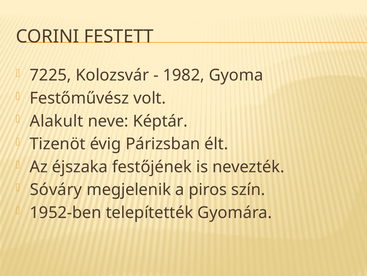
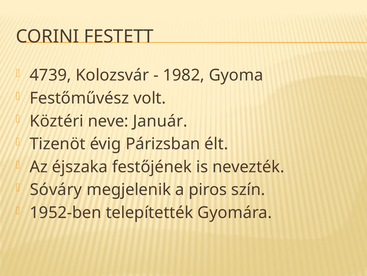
7225: 7225 -> 4739
Alakult: Alakult -> Köztéri
Képtár: Képtár -> Január
